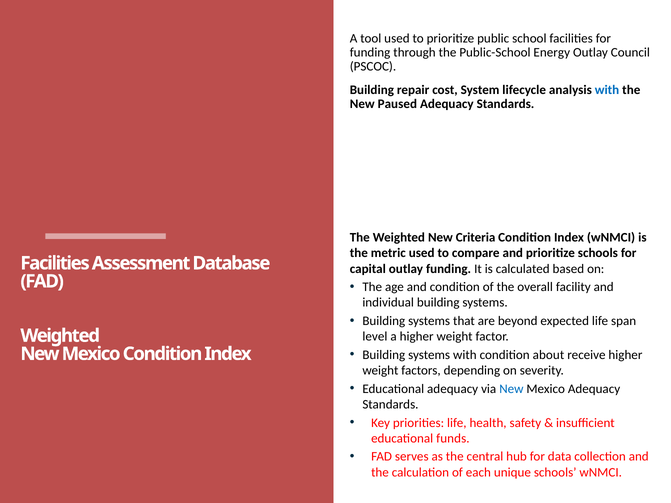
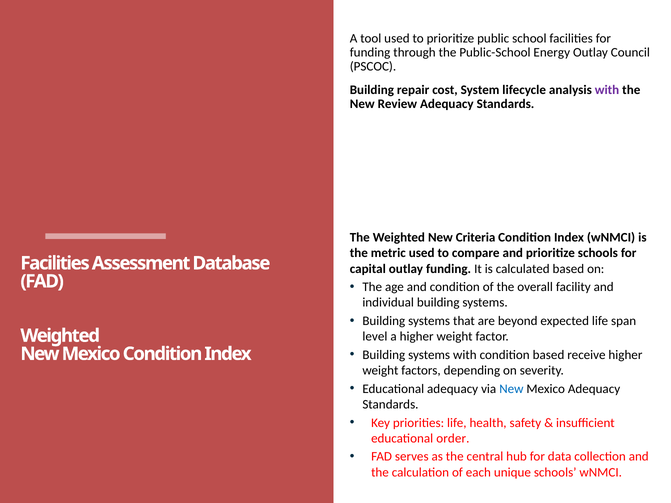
with at (607, 90) colour: blue -> purple
Paused: Paused -> Review
condition about: about -> based
funds: funds -> order
